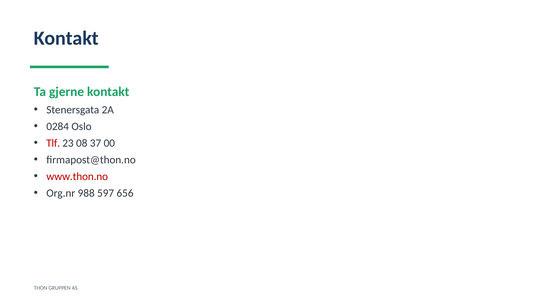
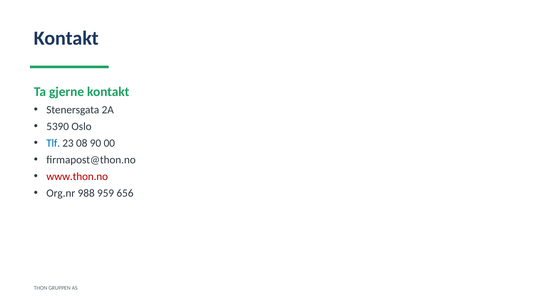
0284: 0284 -> 5390
Tlf colour: red -> blue
37: 37 -> 90
597: 597 -> 959
